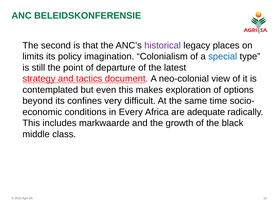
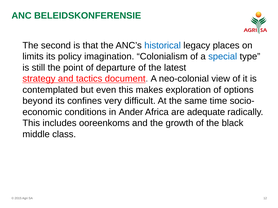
historical colour: purple -> blue
Every: Every -> Ander
markwaarde: markwaarde -> ooreenkoms
